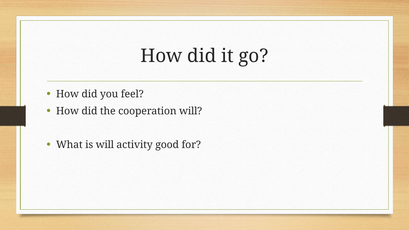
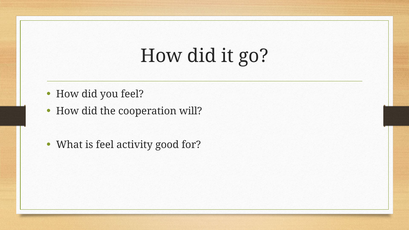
is will: will -> feel
